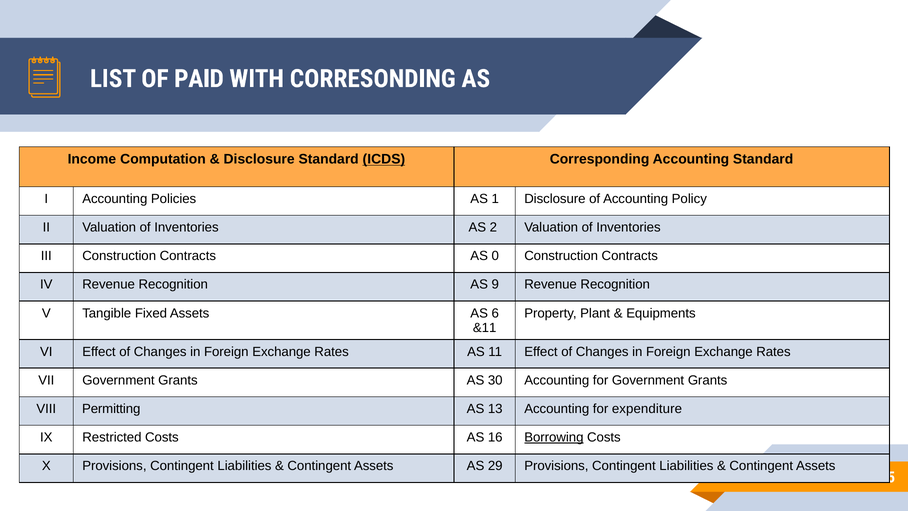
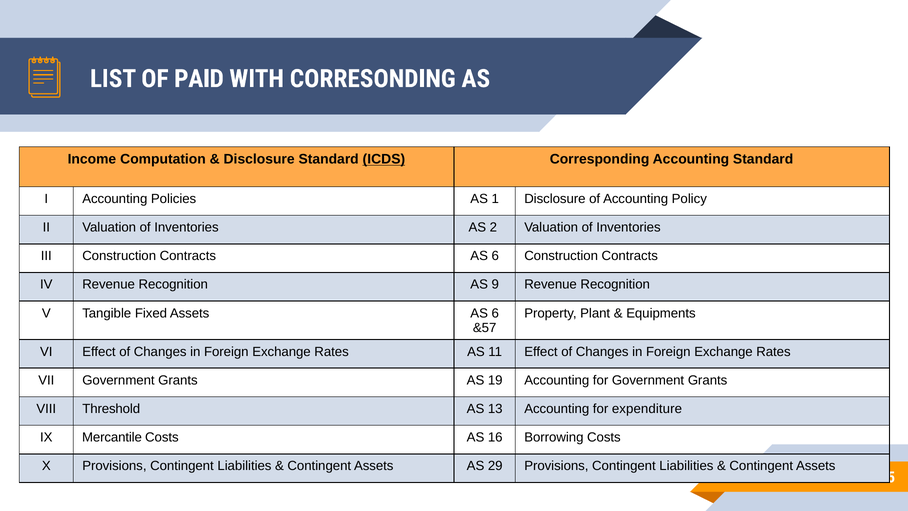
Contracts AS 0: 0 -> 6
&11: &11 -> &57
30: 30 -> 19
Permitting: Permitting -> Threshold
Restricted: Restricted -> Mercantile
Borrowing underline: present -> none
